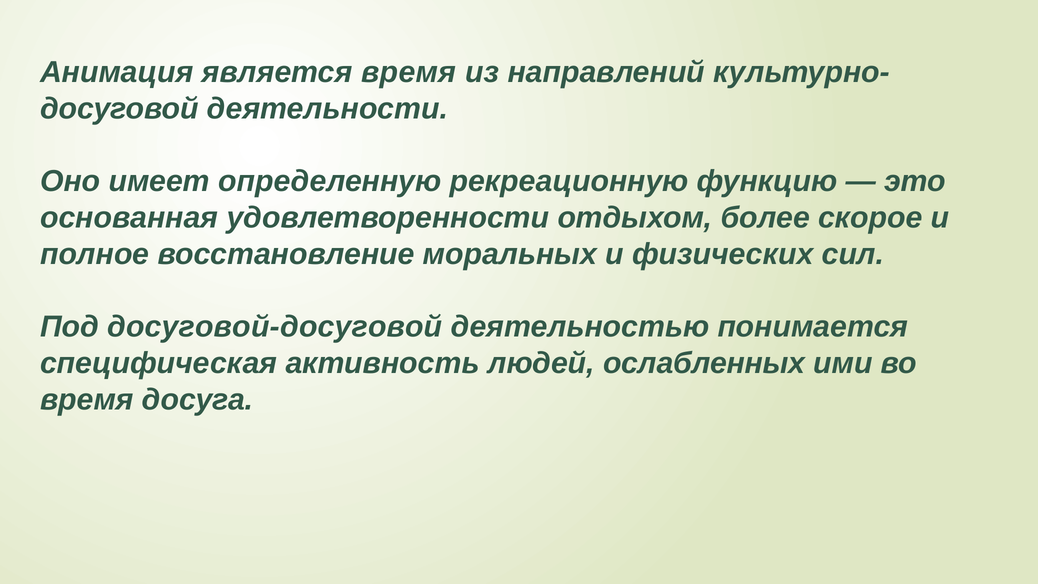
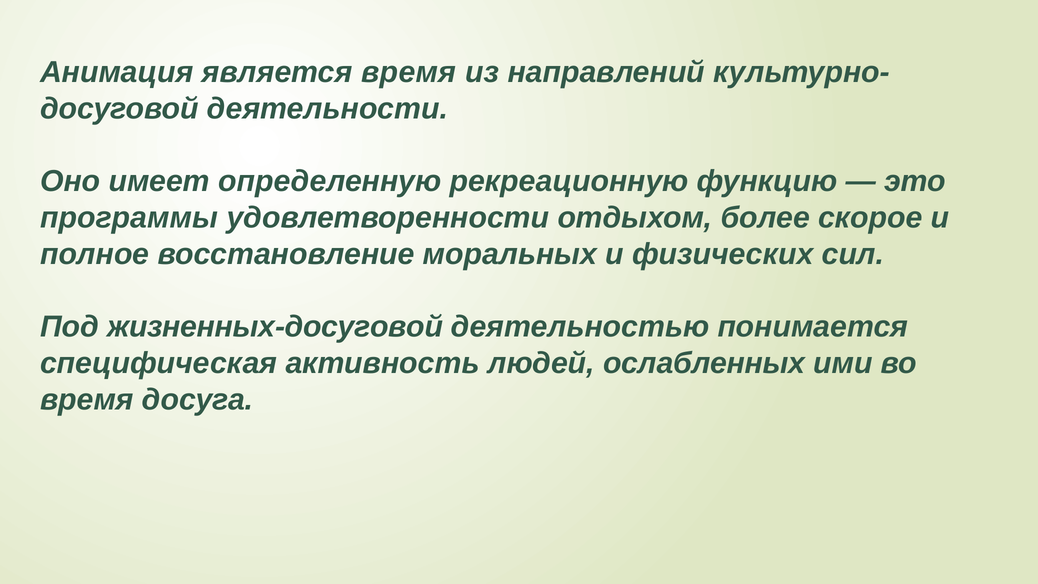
основанная: основанная -> программы
досуговой-досуговой: досуговой-досуговой -> жизненных-досуговой
